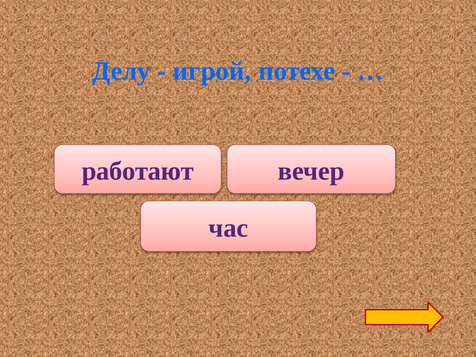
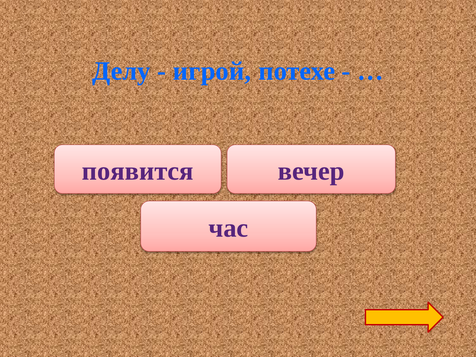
работают: работают -> появится
